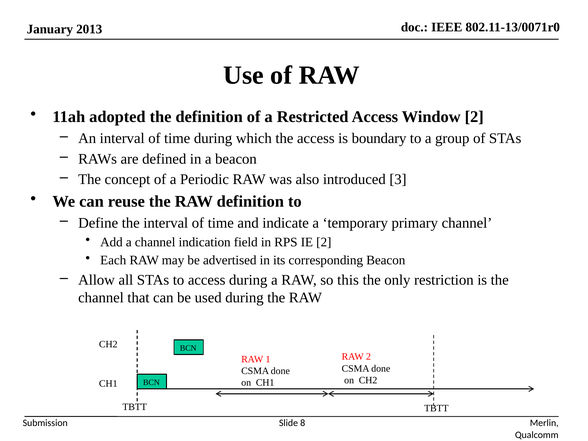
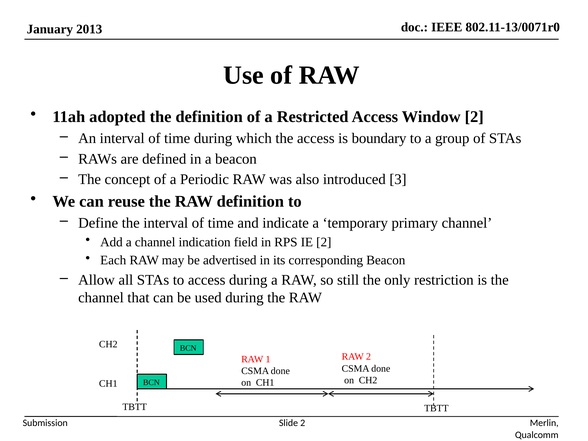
this: this -> still
Slide 8: 8 -> 2
